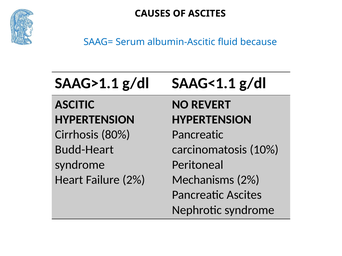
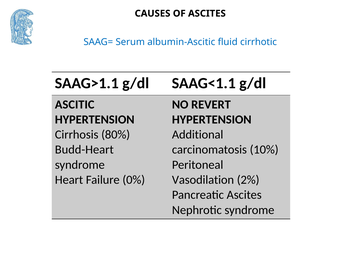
because: because -> cirrhotic
Pancreatic at (198, 135): Pancreatic -> Additional
Failure 2%: 2% -> 0%
Mechanisms: Mechanisms -> Vasodilation
